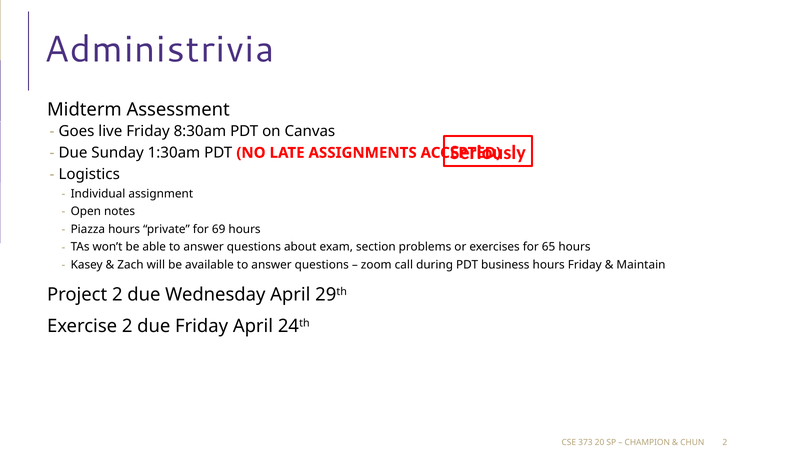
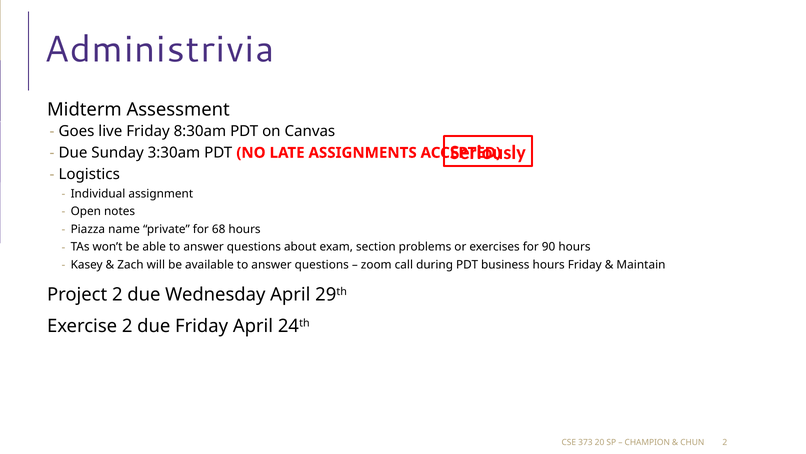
1:30am: 1:30am -> 3:30am
Piazza hours: hours -> name
69: 69 -> 68
65: 65 -> 90
